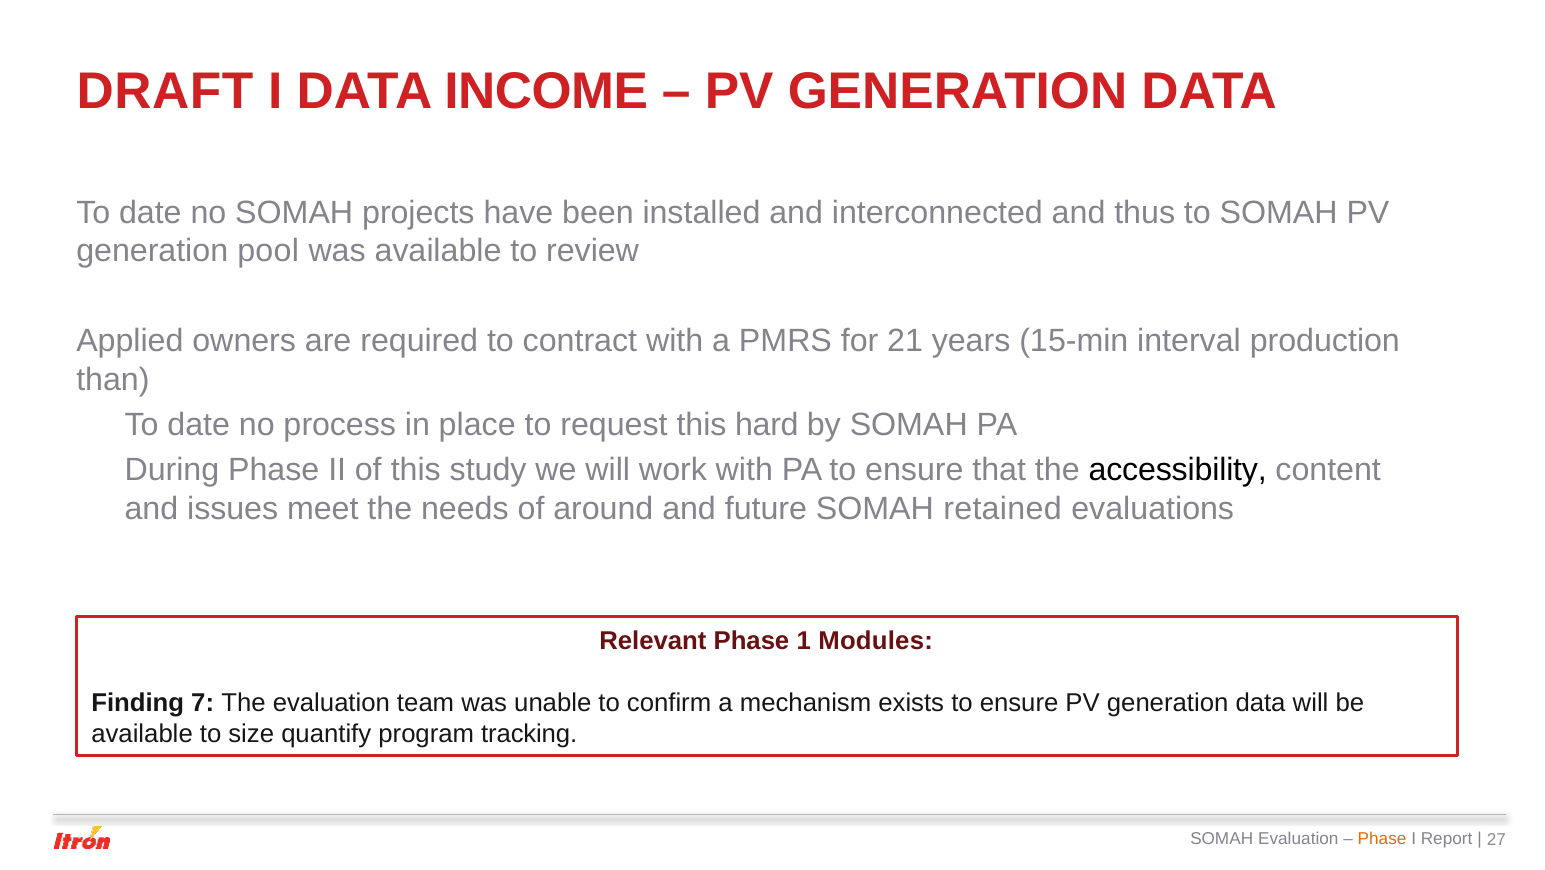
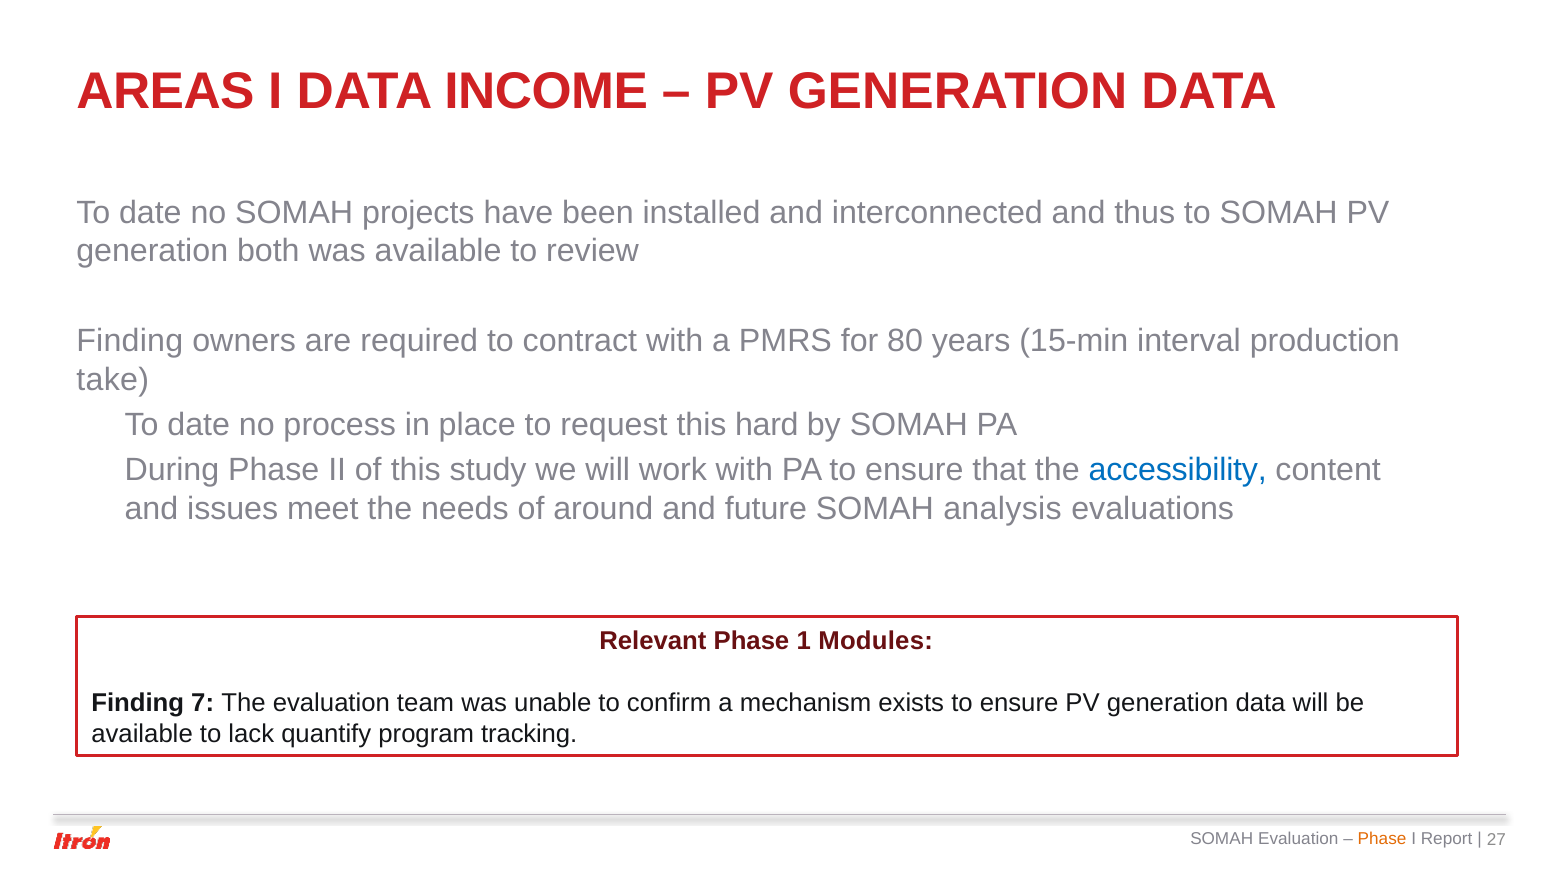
DRAFT: DRAFT -> AREAS
pool: pool -> both
Applied at (130, 341): Applied -> Finding
21: 21 -> 80
than: than -> take
accessibility colour: black -> blue
retained: retained -> analysis
size: size -> lack
